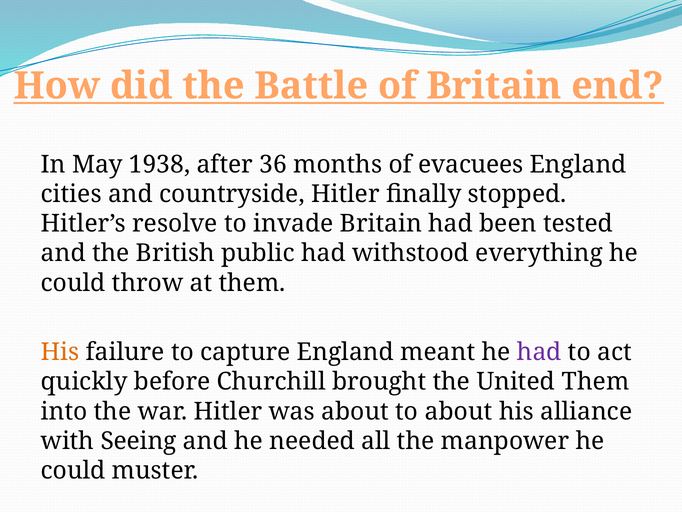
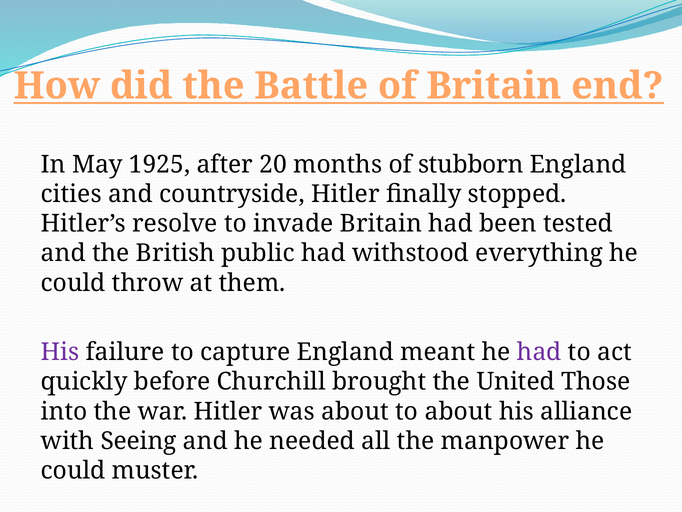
1938: 1938 -> 1925
36: 36 -> 20
evacuees: evacuees -> stubborn
His at (60, 352) colour: orange -> purple
United Them: Them -> Those
